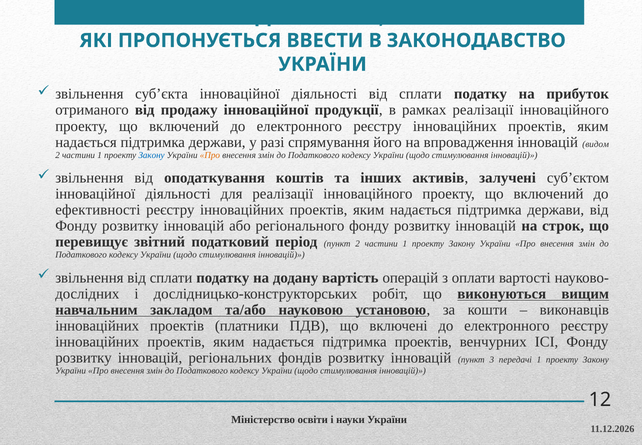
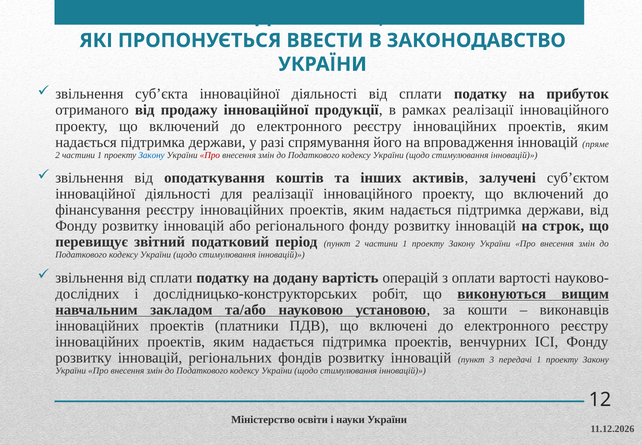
видом: видом -> пряме
Про at (210, 155) colour: orange -> red
ефективності: ефективності -> фінансування
